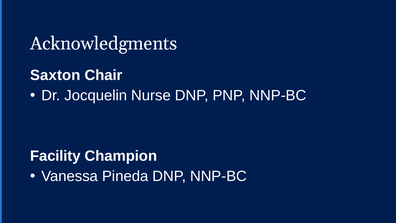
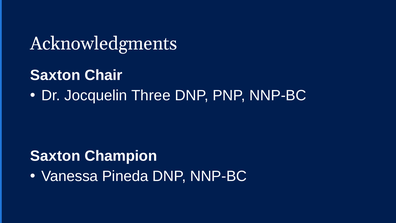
Nurse: Nurse -> Three
Facility at (55, 156): Facility -> Saxton
